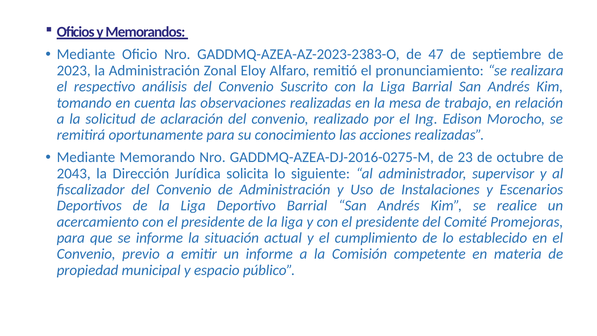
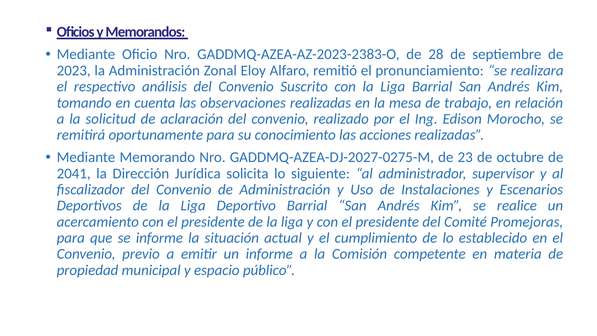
47: 47 -> 28
GADDMQ-AZEA-DJ-2016-0275-M: GADDMQ-AZEA-DJ-2016-0275-M -> GADDMQ-AZEA-DJ-2027-0275-M
2043: 2043 -> 2041
